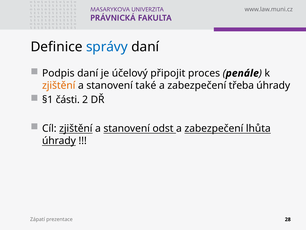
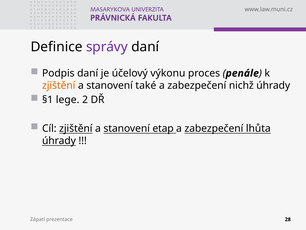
správy colour: blue -> purple
připojit: připojit -> výkonu
třeba: třeba -> nichž
části: části -> lege
odst: odst -> etap
